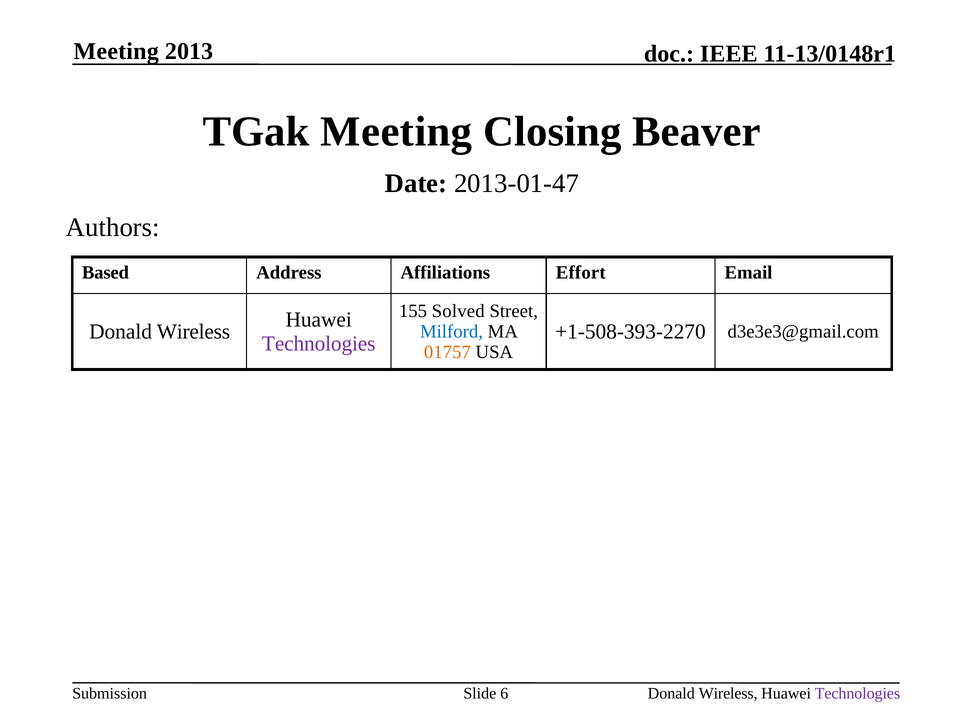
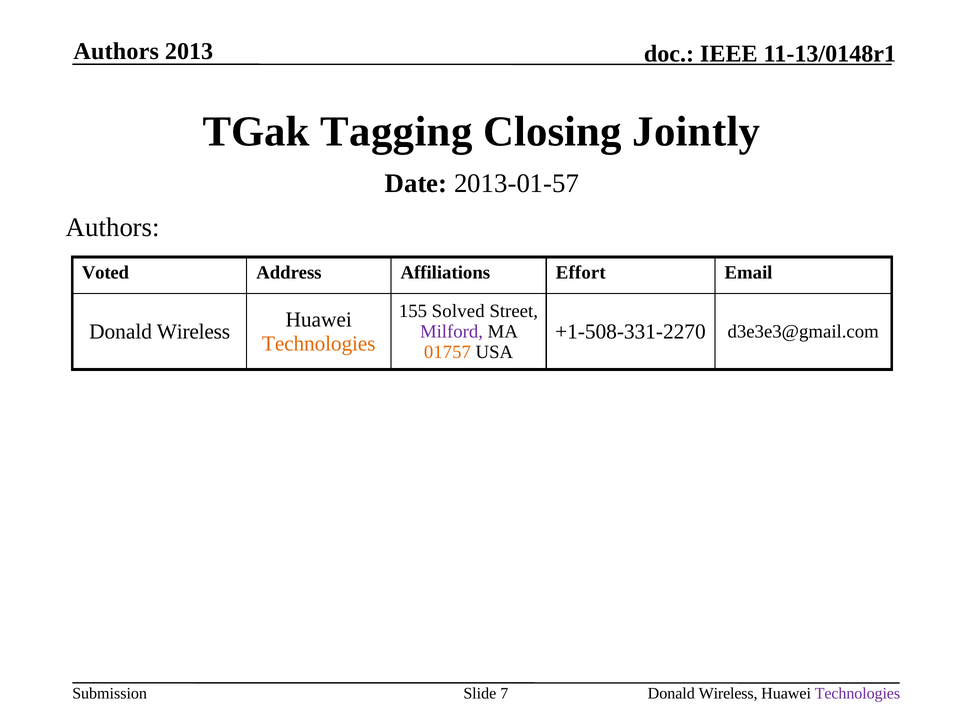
Meeting at (116, 51): Meeting -> Authors
TGak Meeting: Meeting -> Tagging
Beaver: Beaver -> Jointly
2013-01-47: 2013-01-47 -> 2013-01-57
Based: Based -> Voted
+1-508-393-2270: +1-508-393-2270 -> +1-508-331-2270
Milford colour: blue -> purple
Technologies at (319, 343) colour: purple -> orange
6: 6 -> 7
